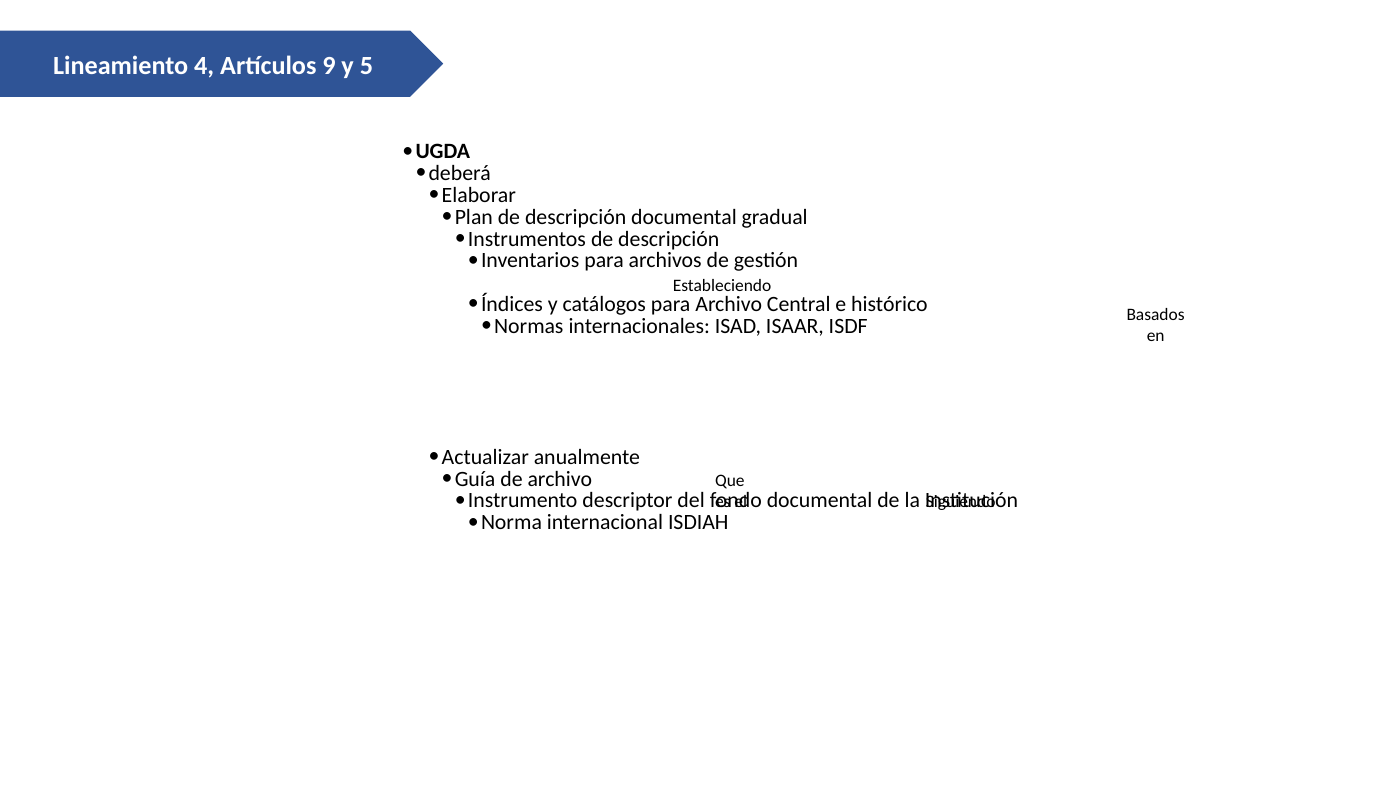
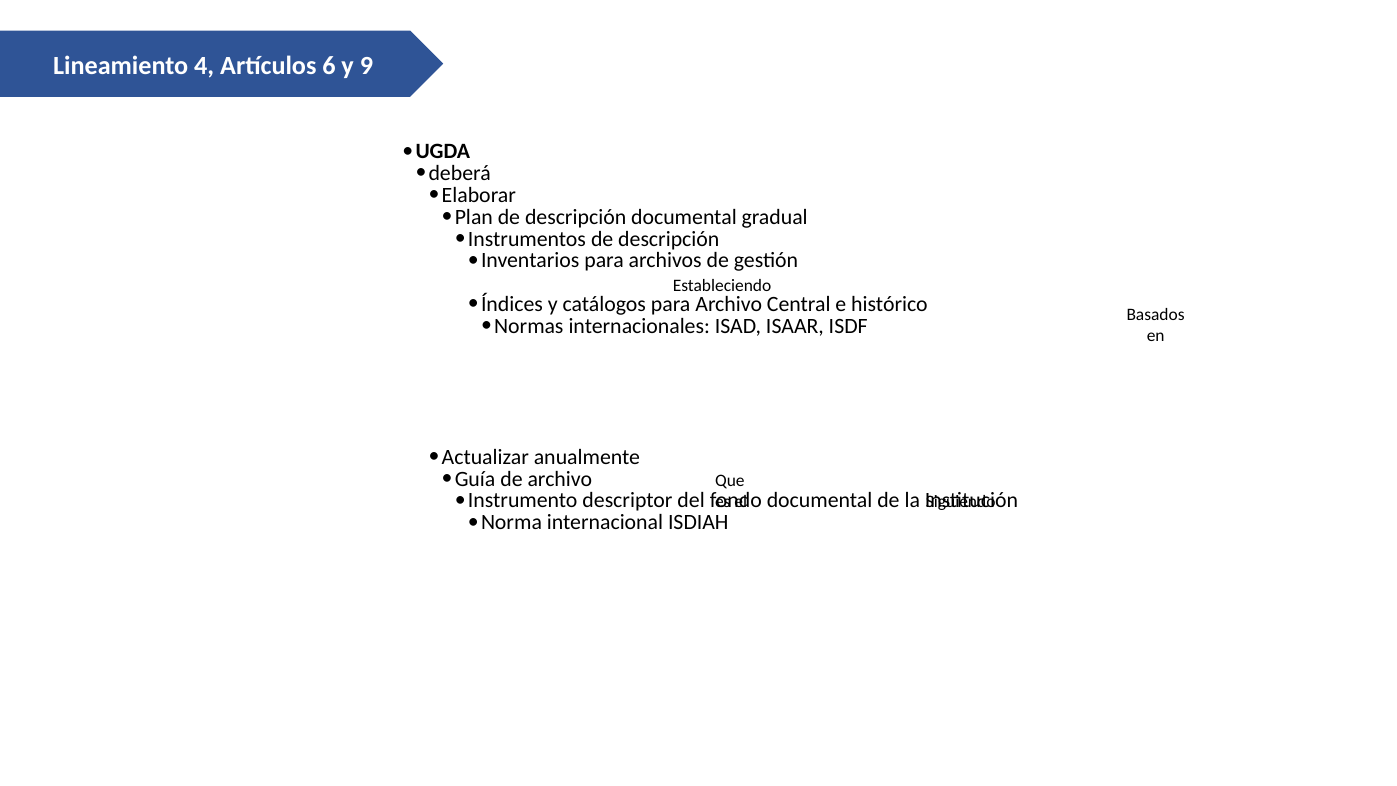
9: 9 -> 6
5: 5 -> 9
